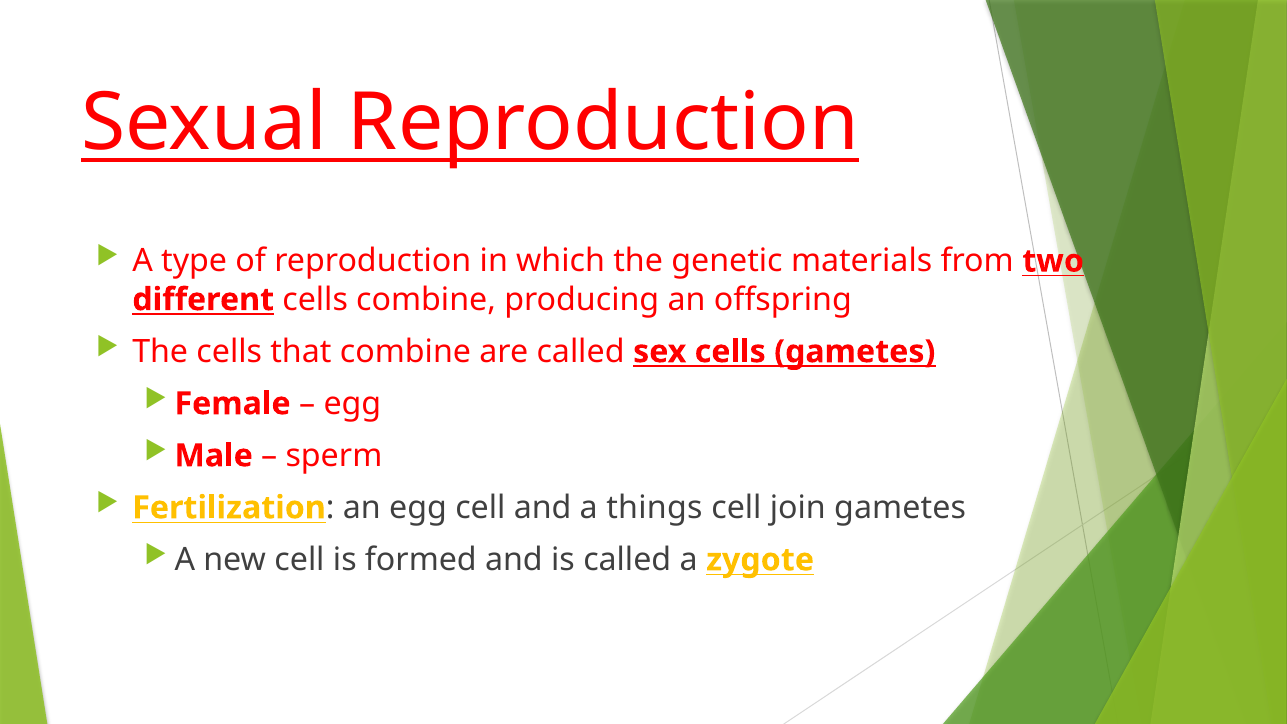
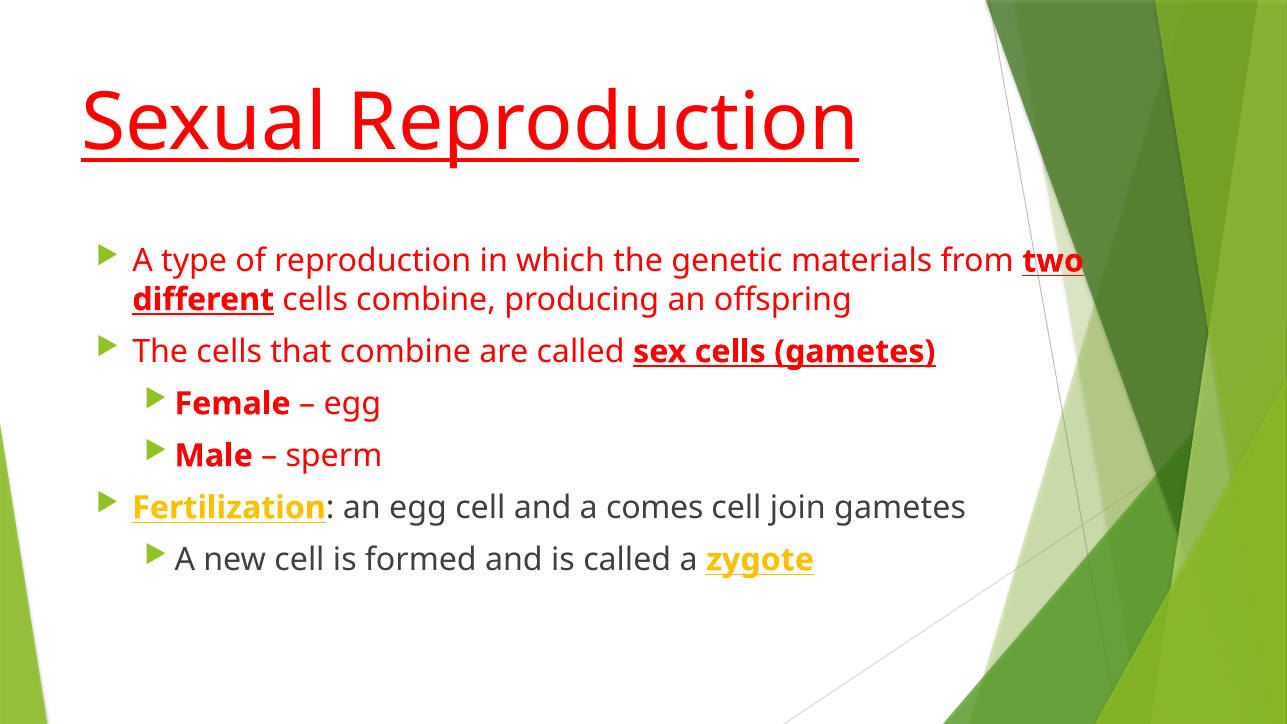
things: things -> comes
